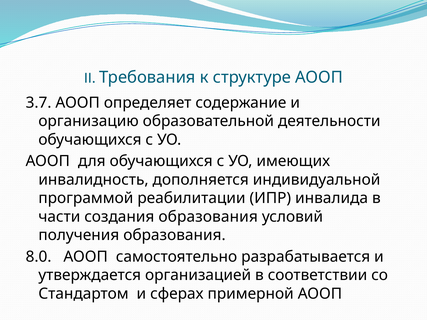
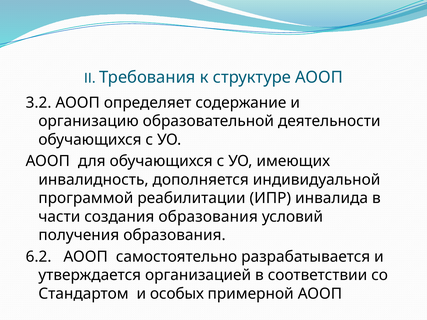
3.7: 3.7 -> 3.2
8.0: 8.0 -> 6.2
сферах: сферах -> особых
